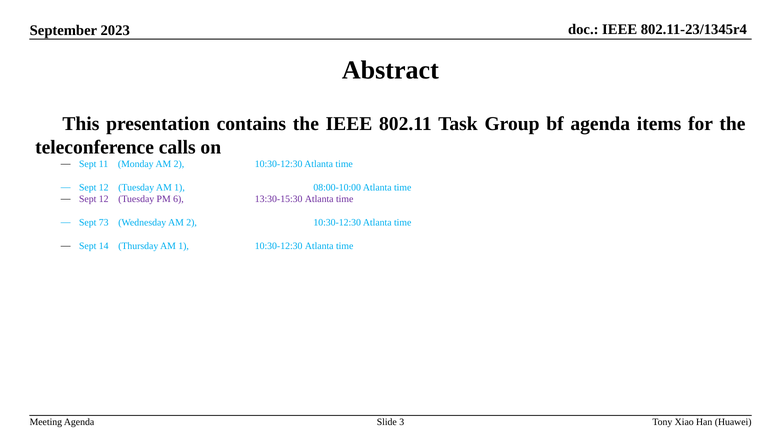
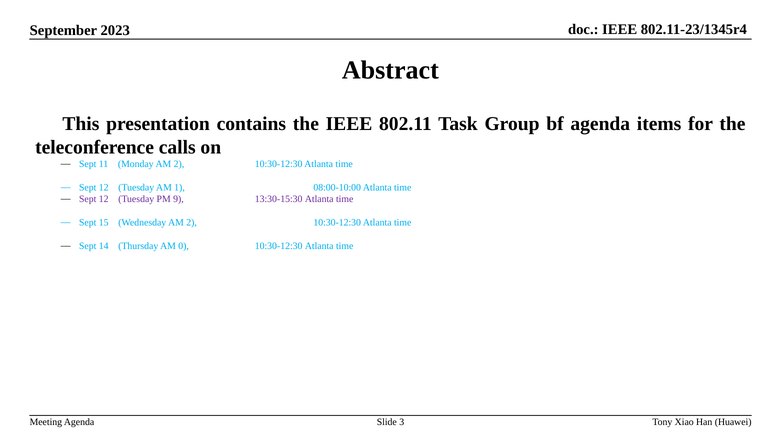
6: 6 -> 9
73: 73 -> 15
Thursday AM 1: 1 -> 0
